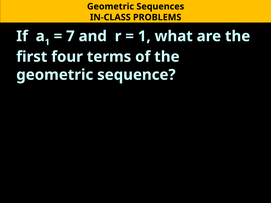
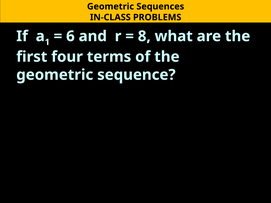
7: 7 -> 6
1 at (144, 36): 1 -> 8
